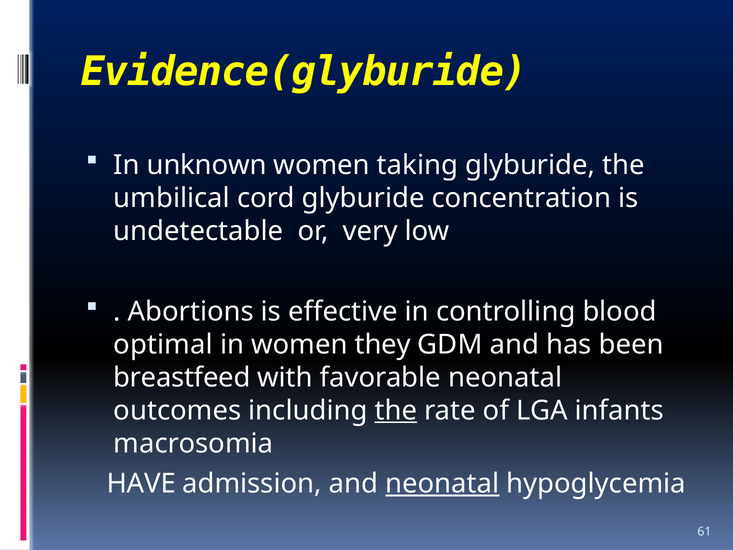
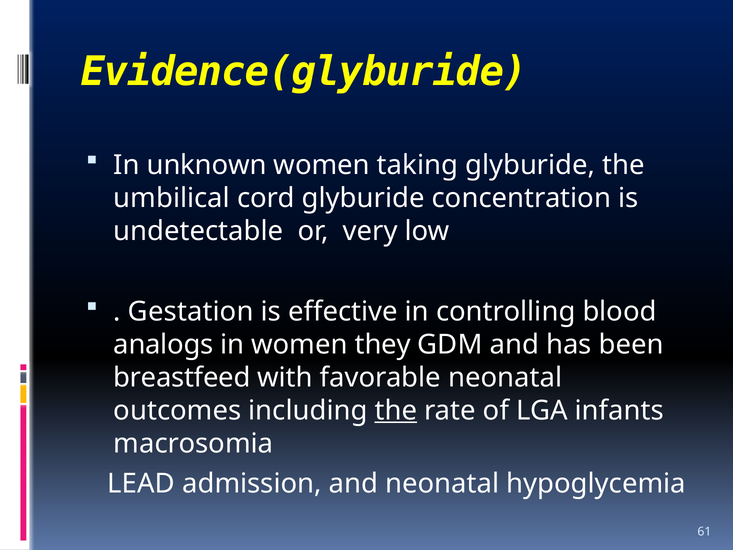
Abortions: Abortions -> Gestation
optimal: optimal -> analogs
HAVE: HAVE -> LEAD
neonatal at (442, 484) underline: present -> none
